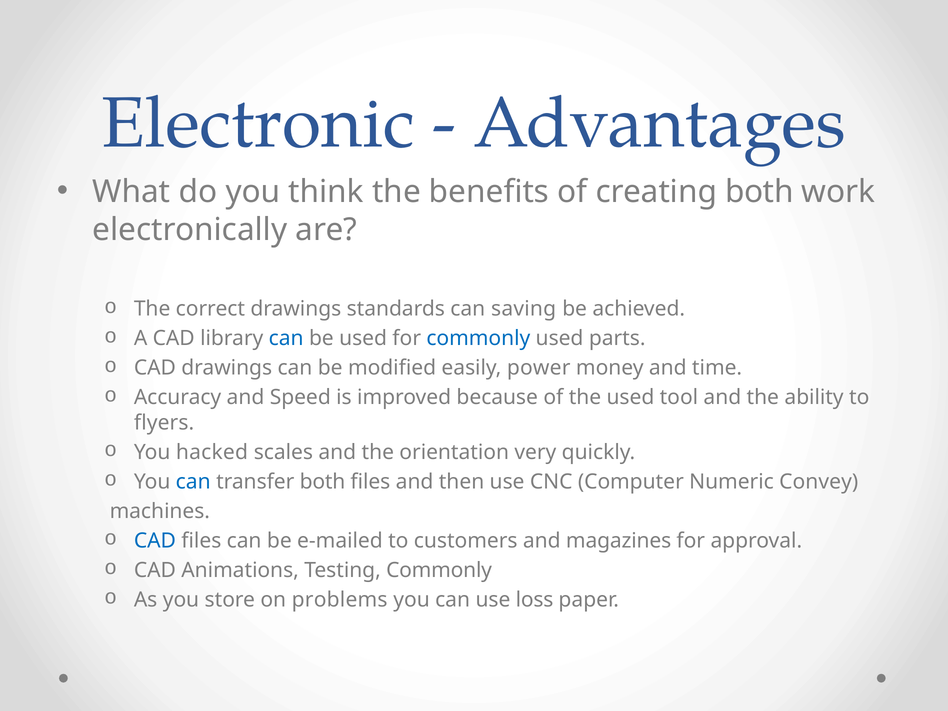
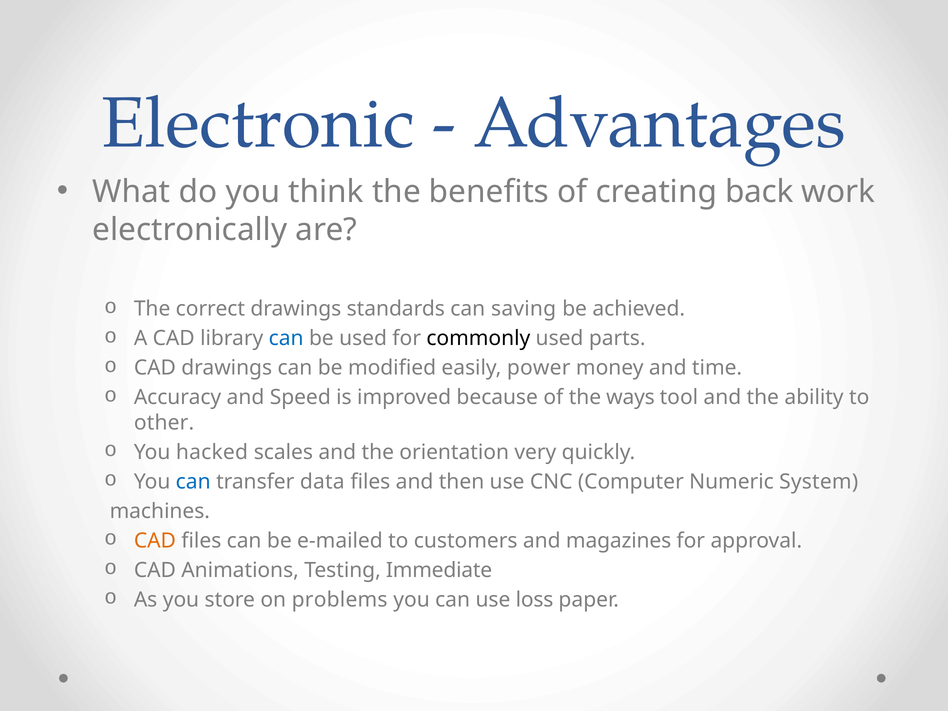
creating both: both -> back
commonly at (478, 339) colour: blue -> black
the used: used -> ways
flyers: flyers -> other
transfer both: both -> data
Convey: Convey -> System
CAD at (155, 541) colour: blue -> orange
Testing Commonly: Commonly -> Immediate
